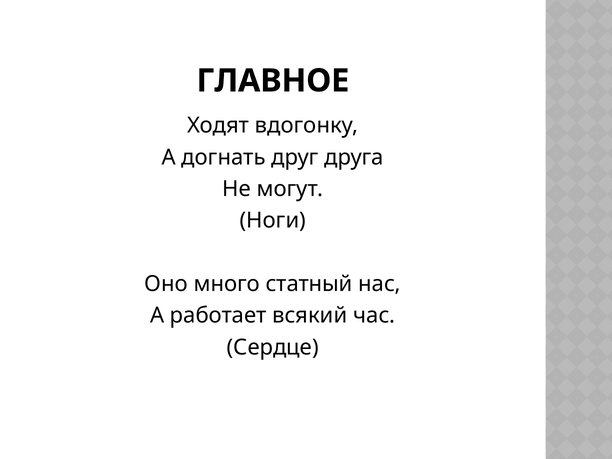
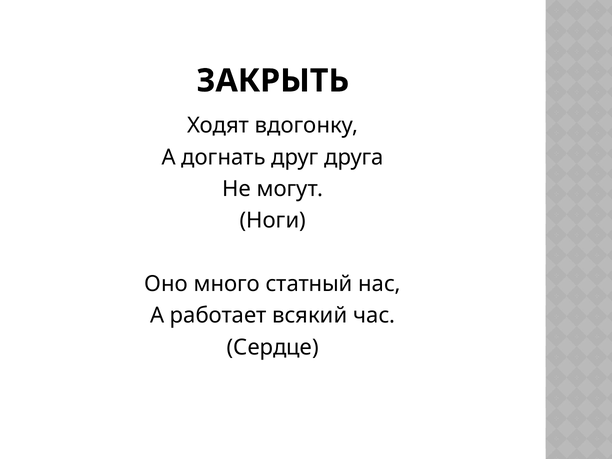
ГЛАВНОЕ: ГЛАВНОЕ -> ЗАКРЫТЬ
